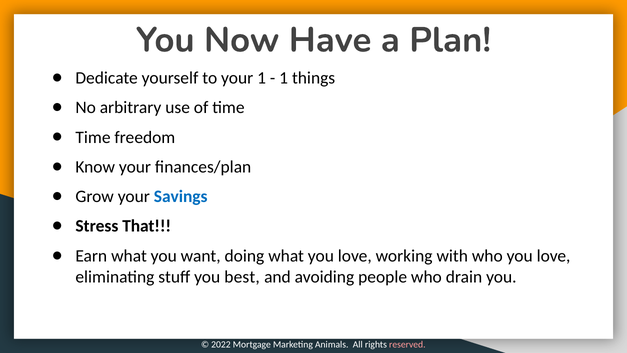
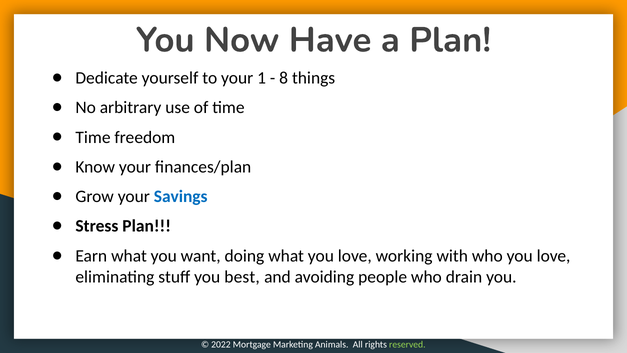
1 at (284, 78): 1 -> 8
Stress That: That -> Plan
reserved colour: pink -> light green
